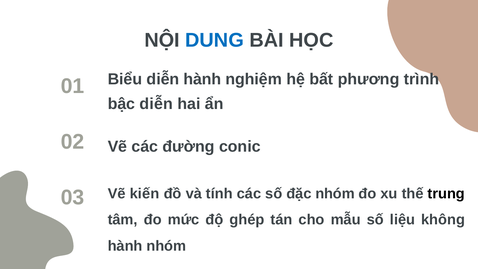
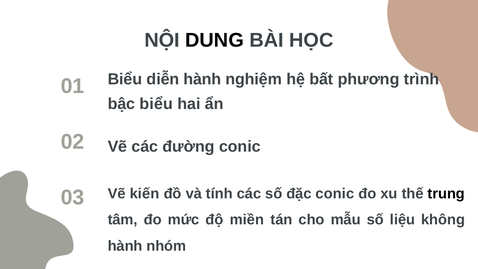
DUNG colour: blue -> black
bậc diễn: diễn -> biểu
đặc nhóm: nhóm -> conic
ghép: ghép -> miền
